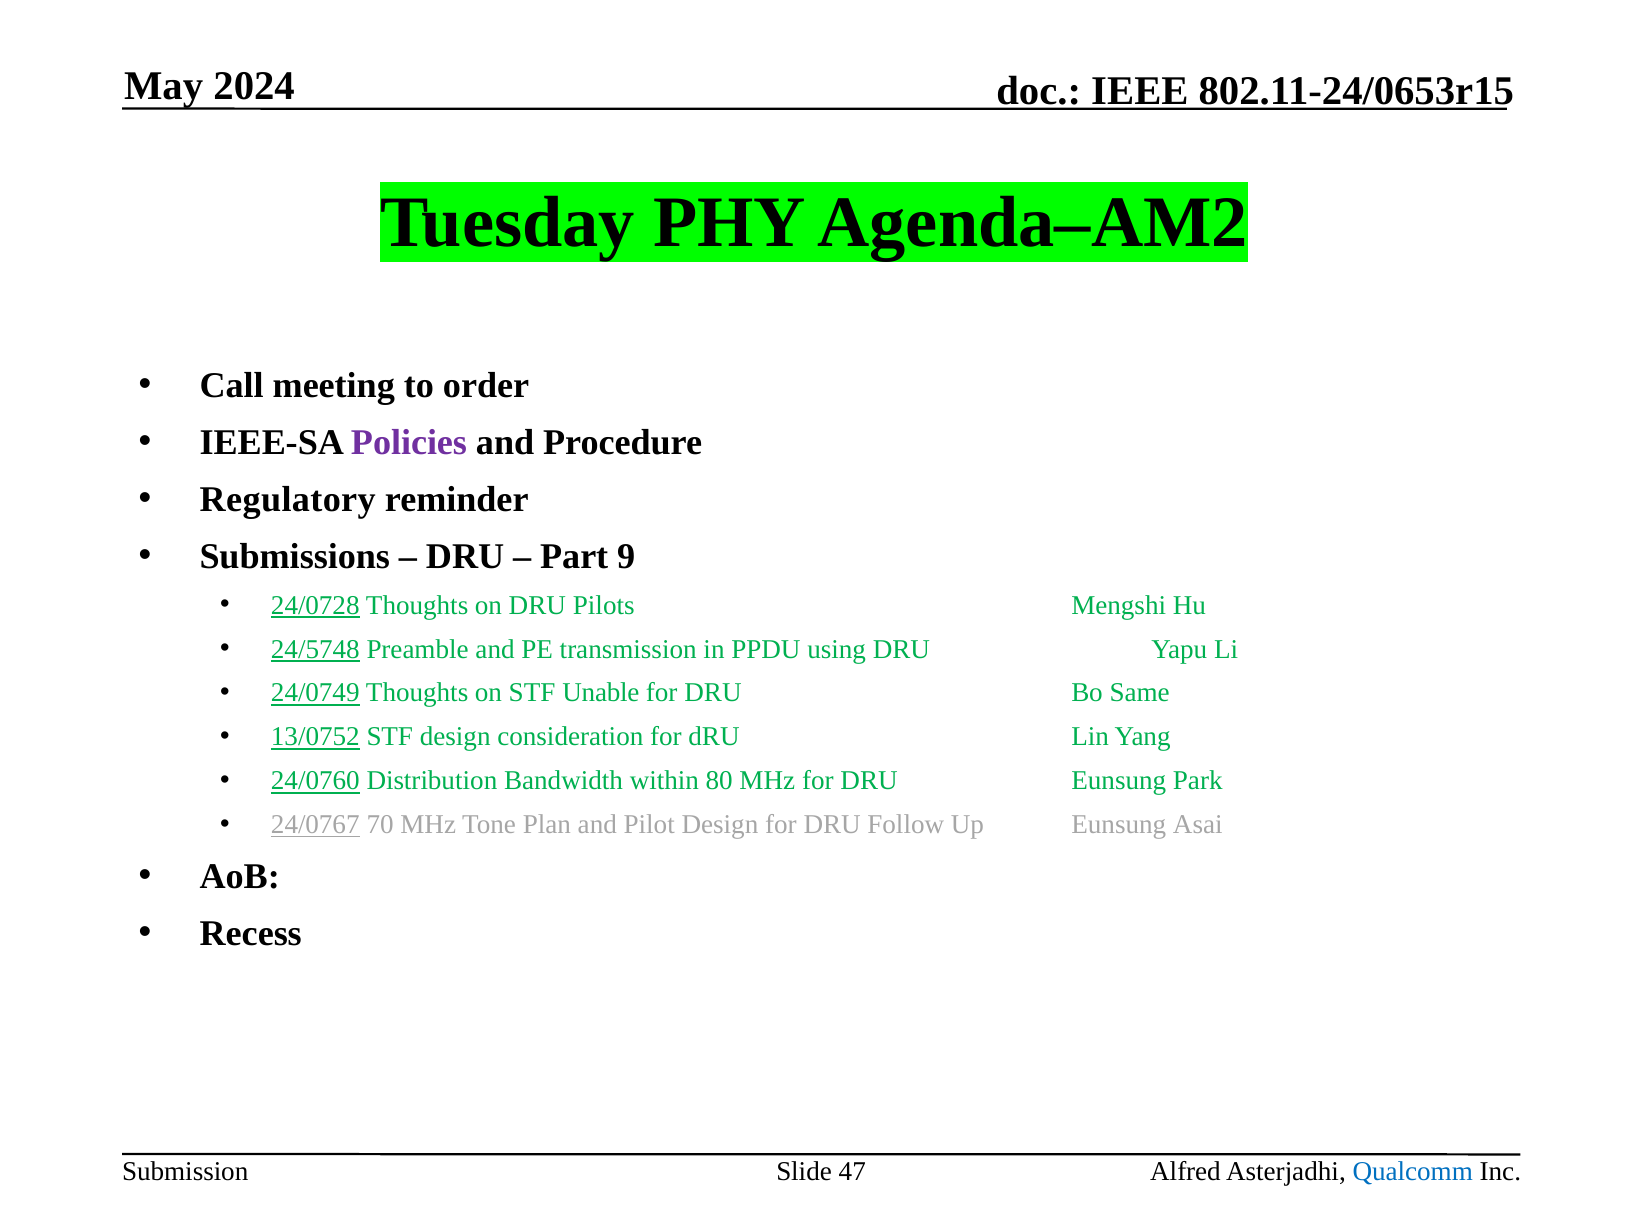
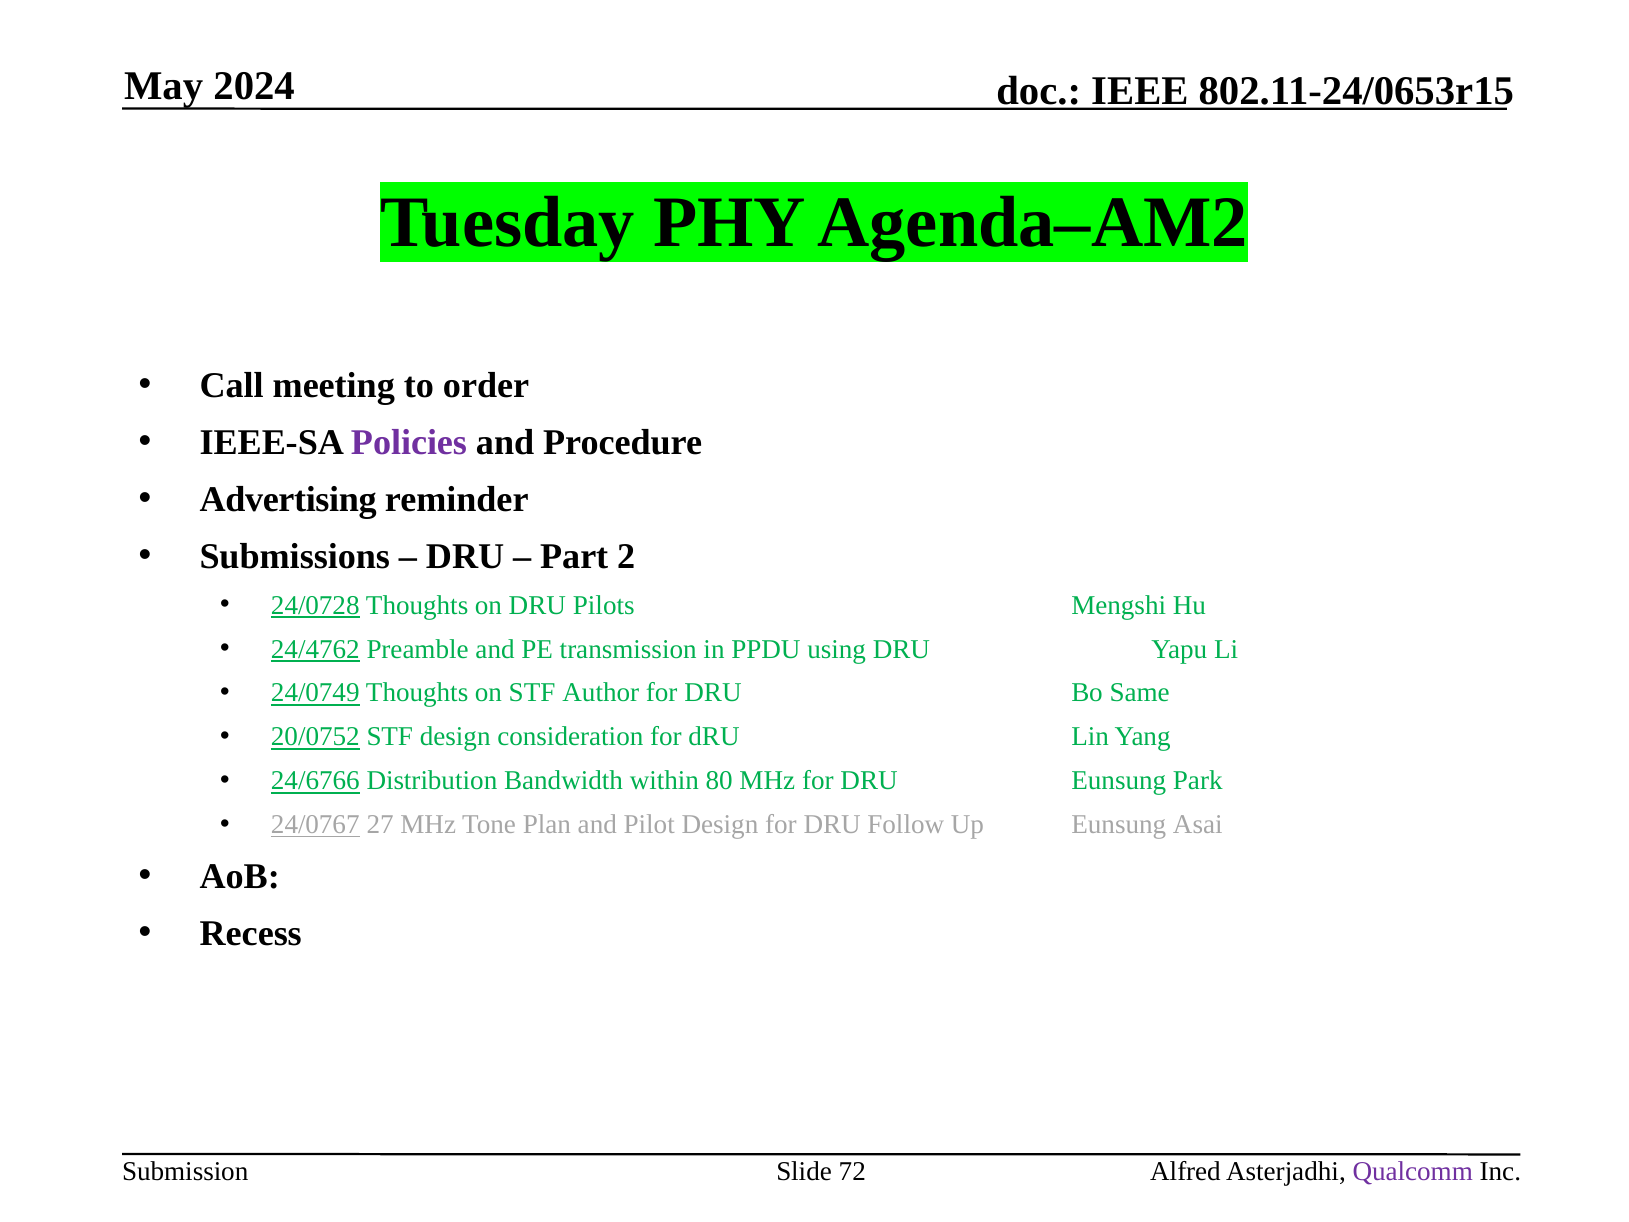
Regulatory: Regulatory -> Advertising
9: 9 -> 2
24/5748: 24/5748 -> 24/4762
Unable: Unable -> Author
13/0752: 13/0752 -> 20/0752
24/0760: 24/0760 -> 24/6766
70: 70 -> 27
47: 47 -> 72
Qualcomm colour: blue -> purple
